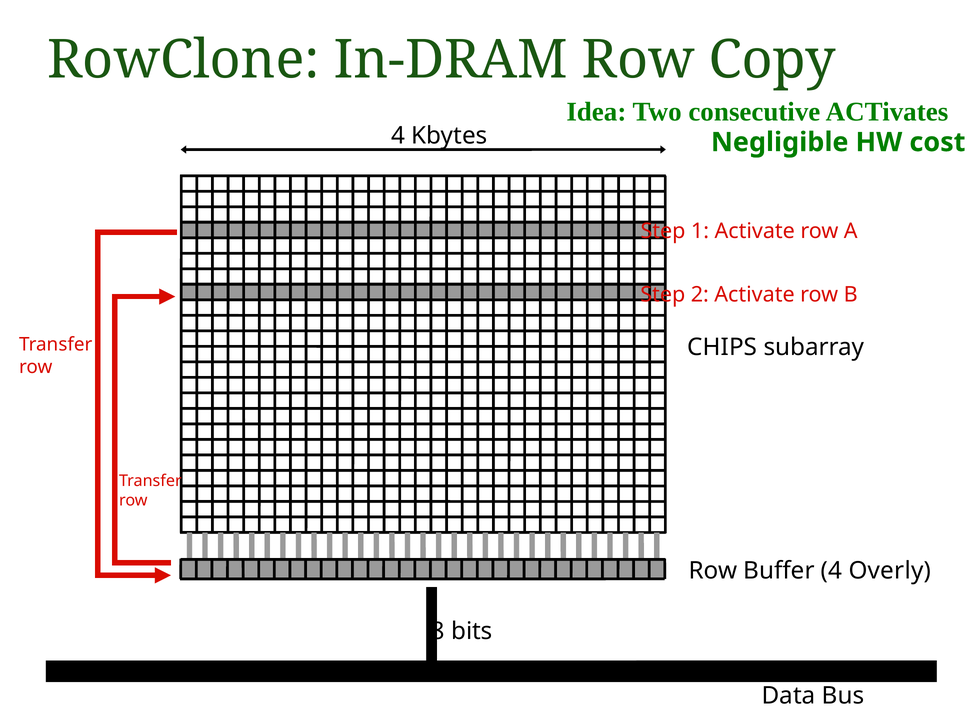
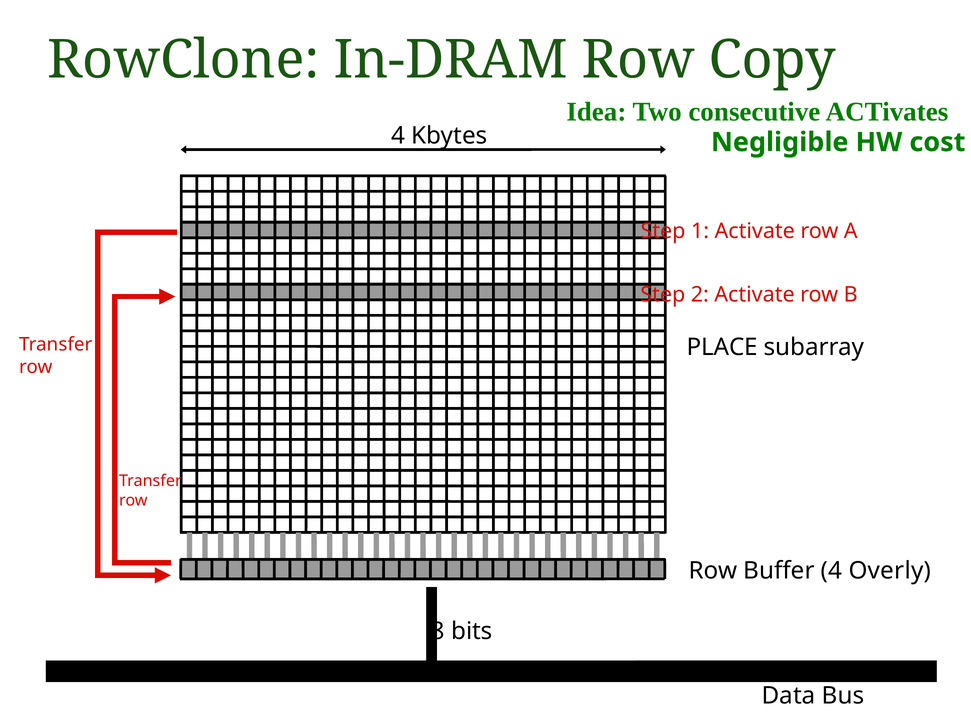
CHIPS: CHIPS -> PLACE
